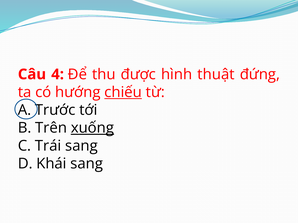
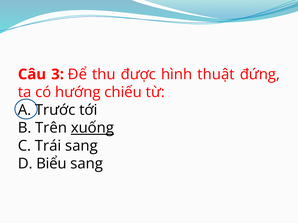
4: 4 -> 3
chiếu underline: present -> none
Khái: Khái -> Biểu
